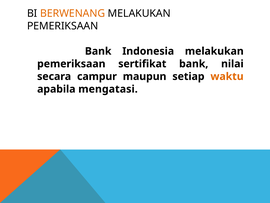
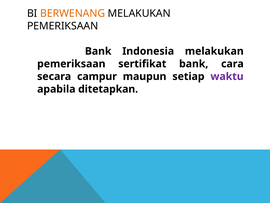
nilai: nilai -> cara
waktu colour: orange -> purple
mengatasi: mengatasi -> ditetapkan
